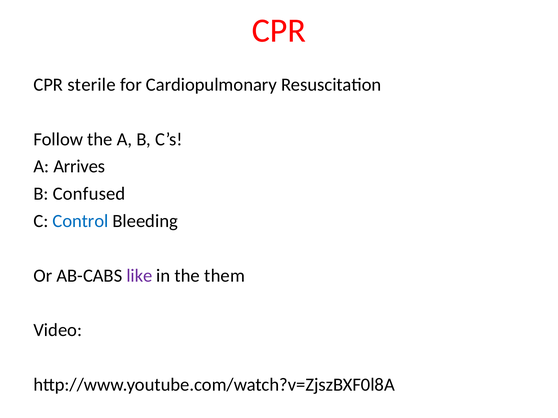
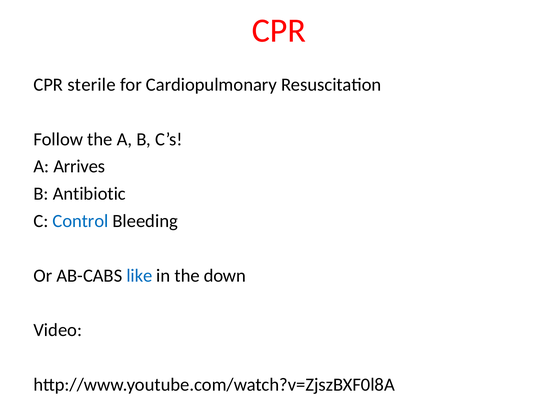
Confused: Confused -> Antibiotic
like colour: purple -> blue
them: them -> down
